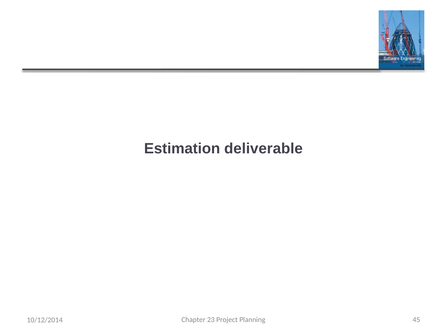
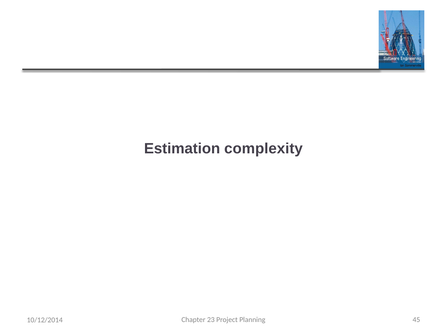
deliverable: deliverable -> complexity
